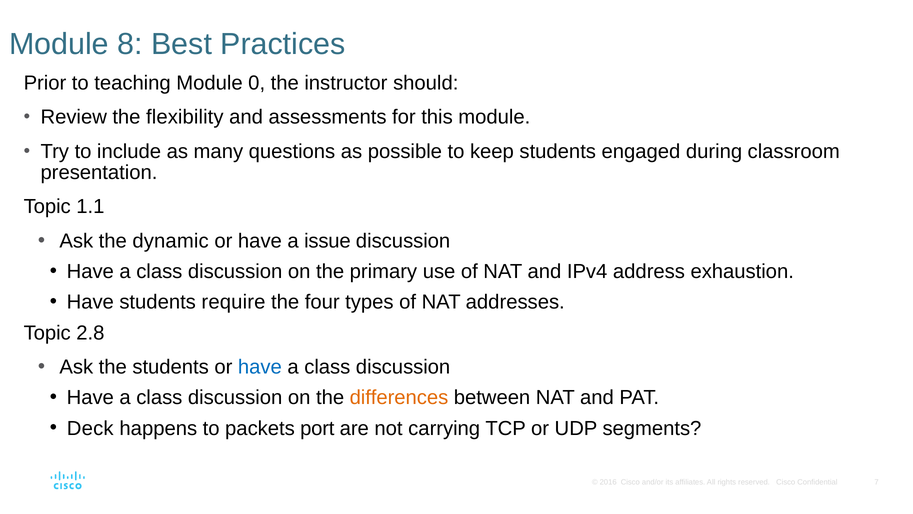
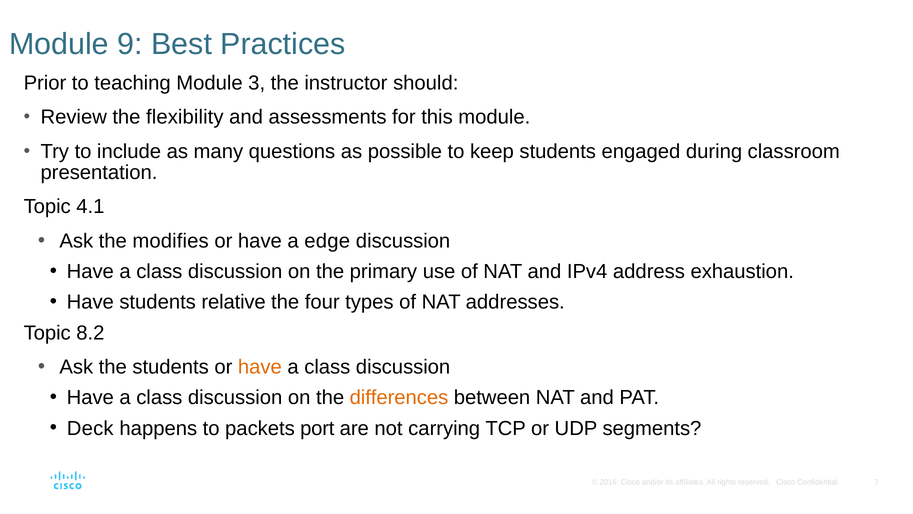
8: 8 -> 9
0: 0 -> 3
1.1: 1.1 -> 4.1
dynamic: dynamic -> modifies
issue: issue -> edge
require: require -> relative
2.8: 2.8 -> 8.2
have at (260, 367) colour: blue -> orange
